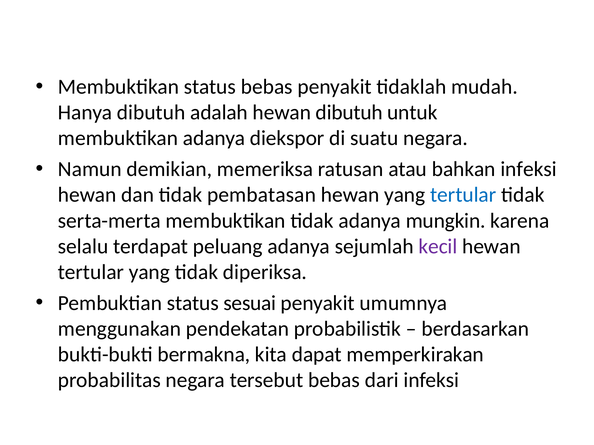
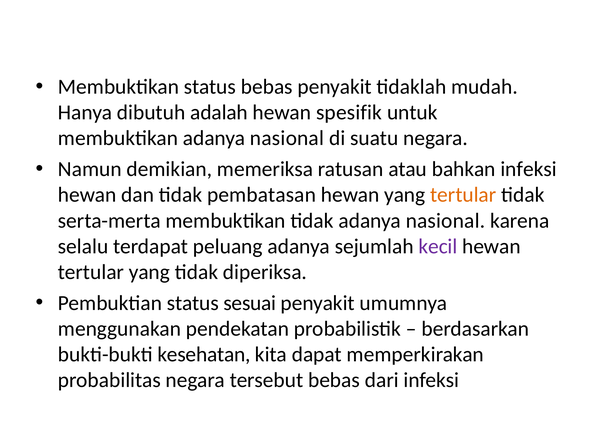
hewan dibutuh: dibutuh -> spesifik
membuktikan adanya diekspor: diekspor -> nasional
tertular at (463, 195) colour: blue -> orange
tidak adanya mungkin: mungkin -> nasional
bermakna: bermakna -> kesehatan
